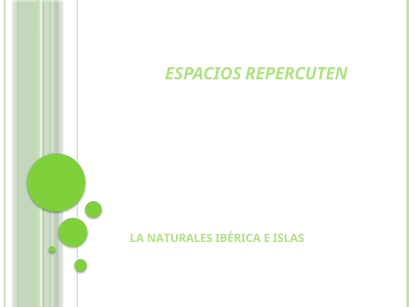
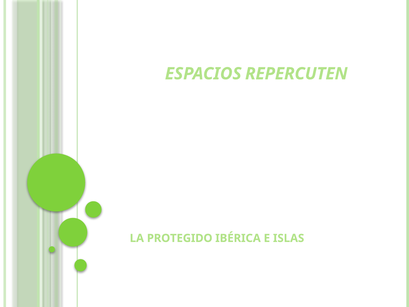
NATURALES: NATURALES -> PROTEGIDO
